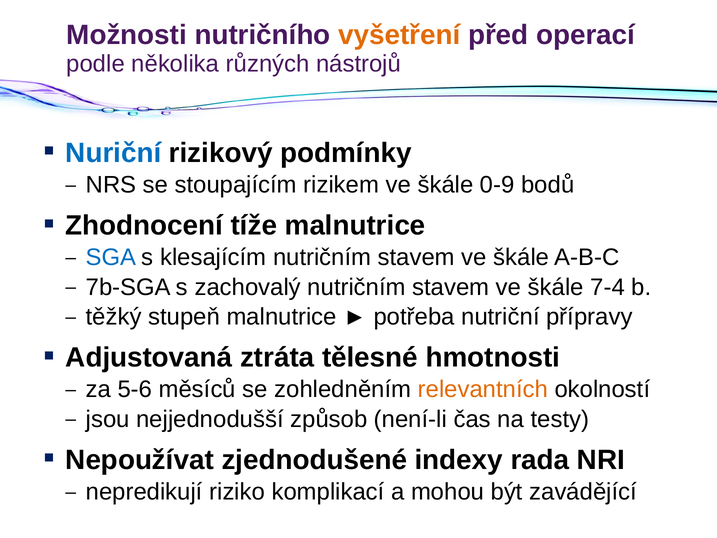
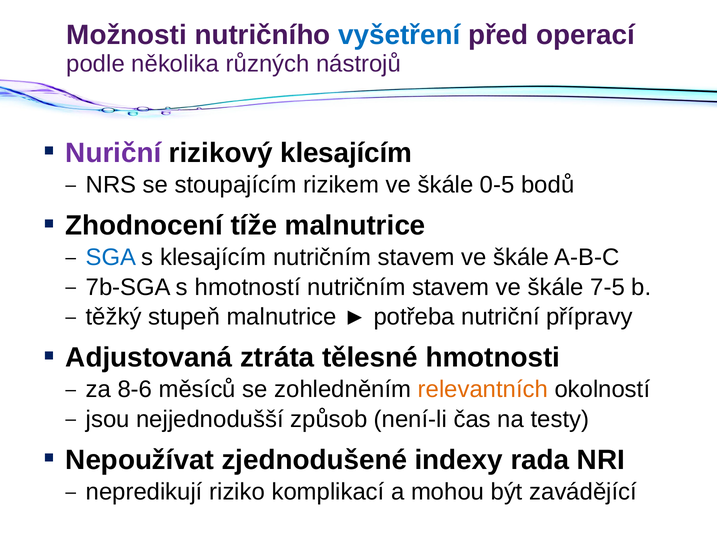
vyšetření colour: orange -> blue
Nuriční colour: blue -> purple
rizikový podmínky: podmínky -> klesajícím
0-9: 0-9 -> 0-5
zachovalý: zachovalý -> hmotností
7-4: 7-4 -> 7-5
5-6: 5-6 -> 8-6
